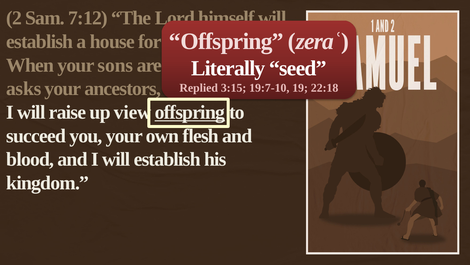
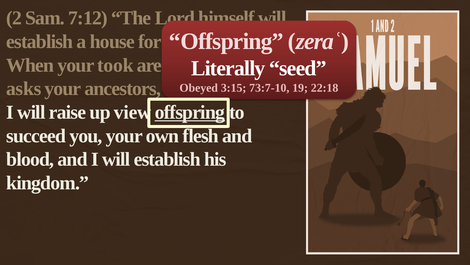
sons: sons -> took
Replied: Replied -> Obeyed
19:7-10: 19:7-10 -> 73:7-10
